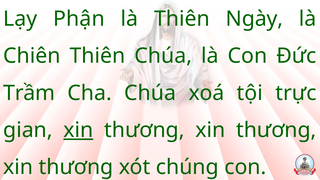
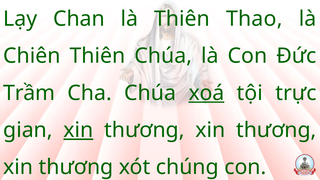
Phận: Phận -> Chan
Ngày: Ngày -> Thao
xoá underline: none -> present
